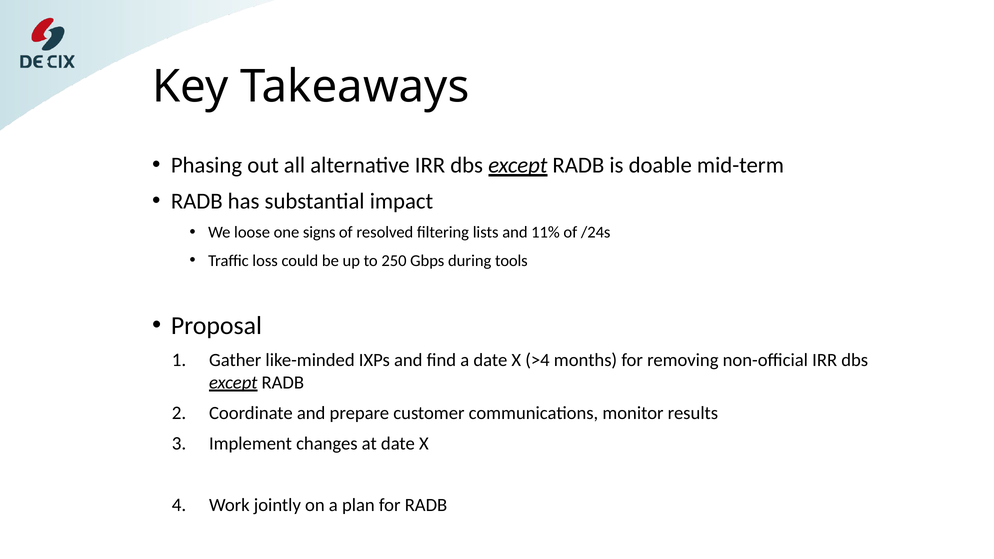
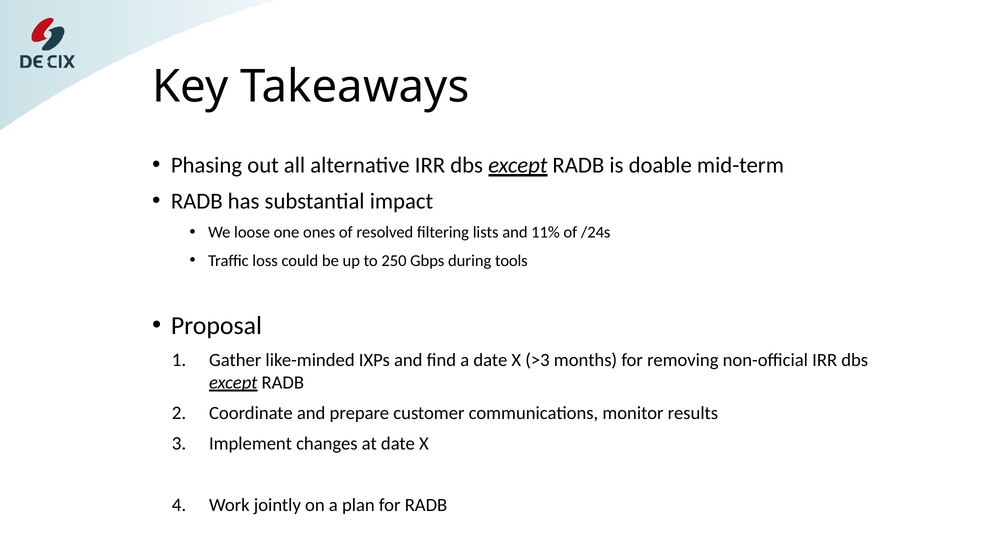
signs: signs -> ones
>4: >4 -> >3
